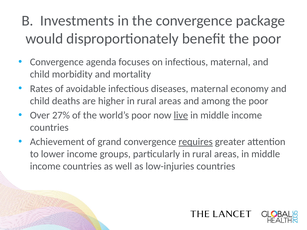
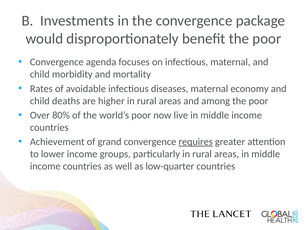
27%: 27% -> 80%
live underline: present -> none
low-injuries: low-injuries -> low-quarter
